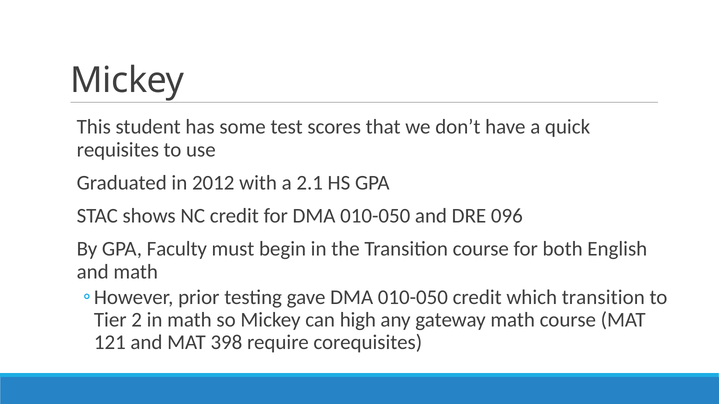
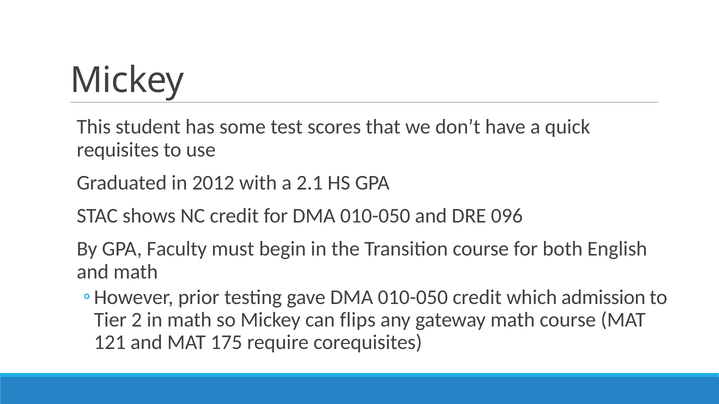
which transition: transition -> admission
high: high -> flips
398: 398 -> 175
